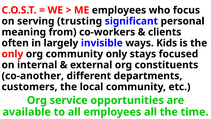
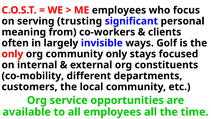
Kids: Kids -> Golf
co-another: co-another -> co-mobility
